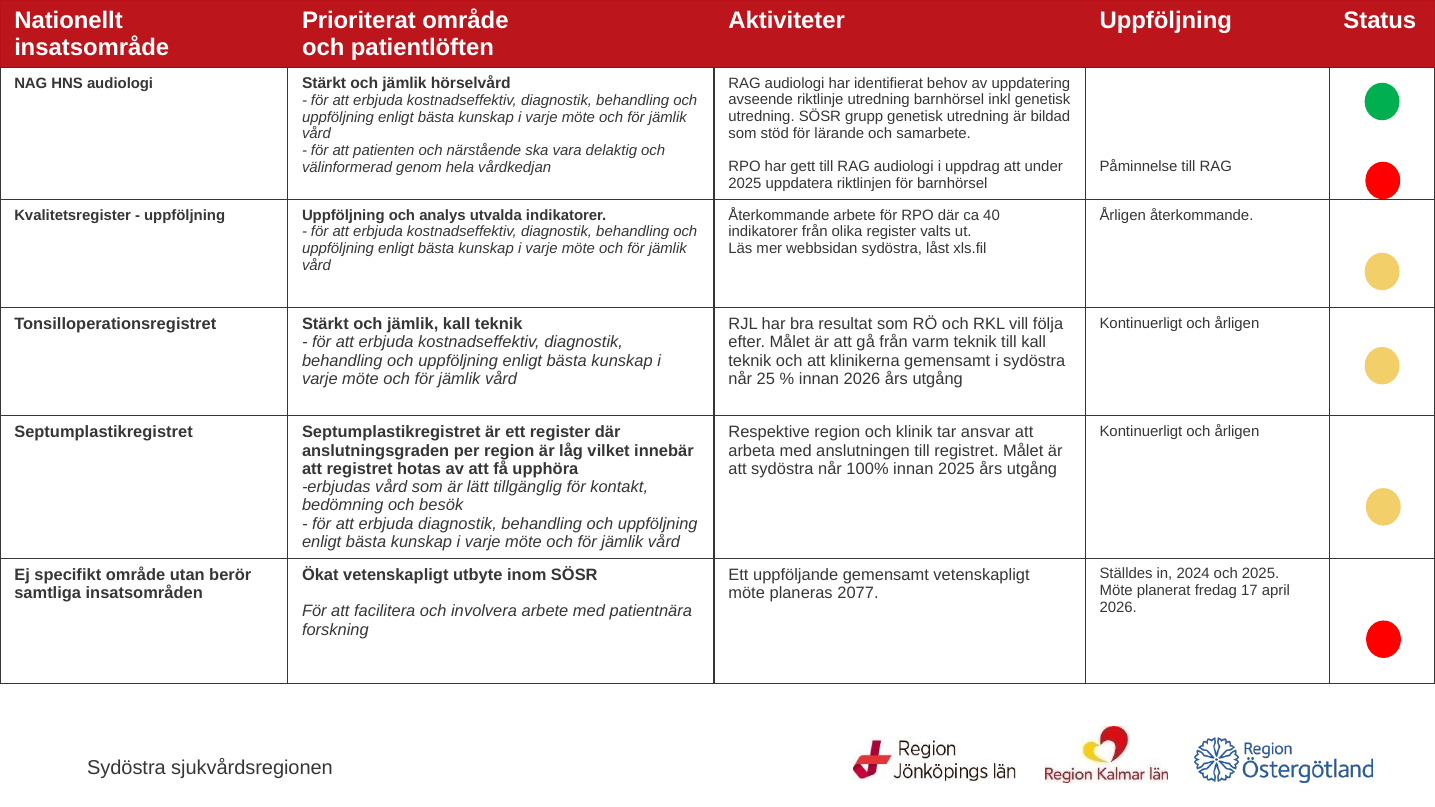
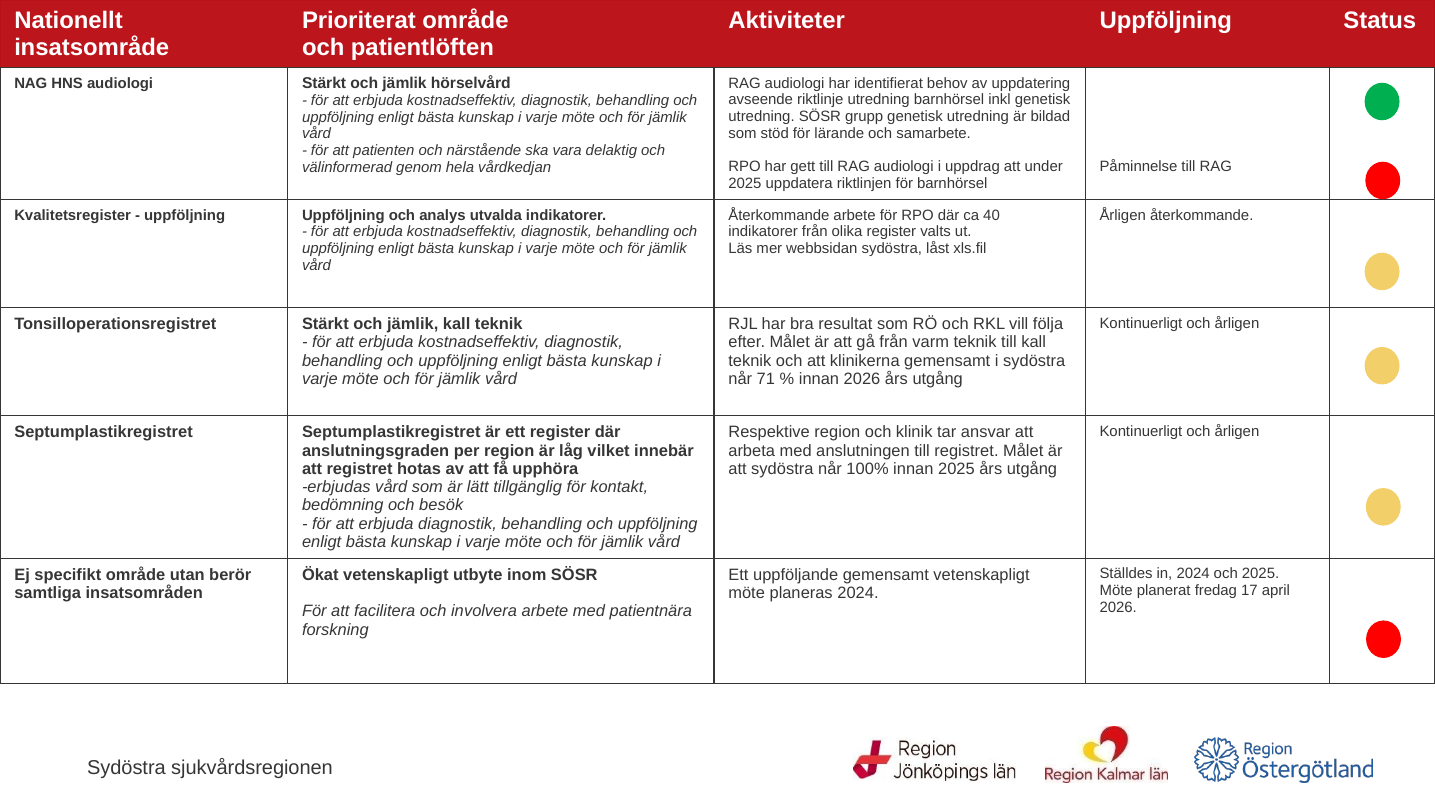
25: 25 -> 71
planeras 2077: 2077 -> 2024
